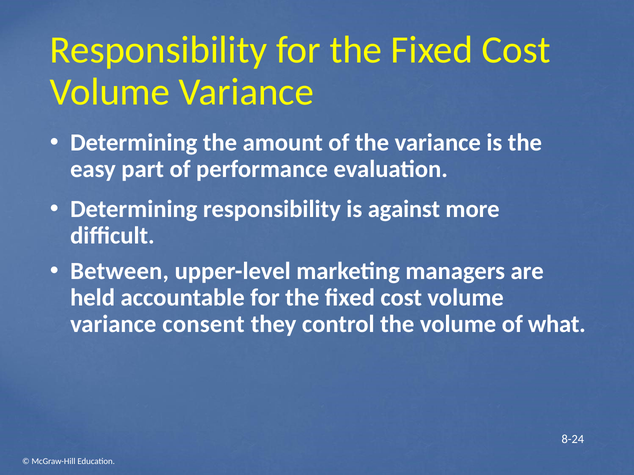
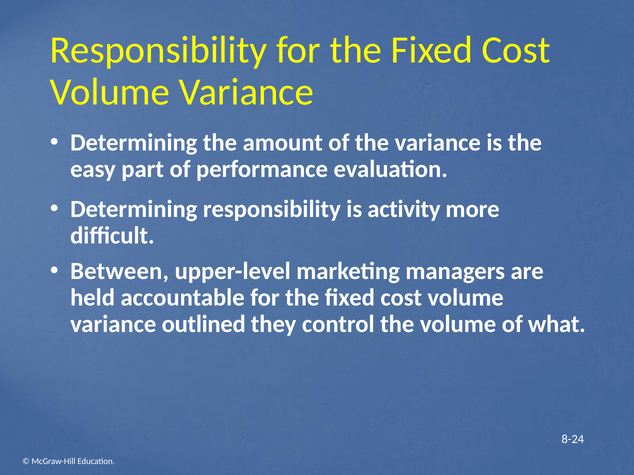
against: against -> activity
consent: consent -> outlined
